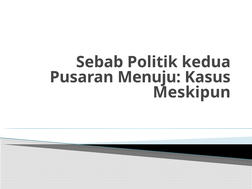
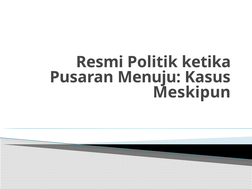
Sebab: Sebab -> Resmi
kedua: kedua -> ketika
